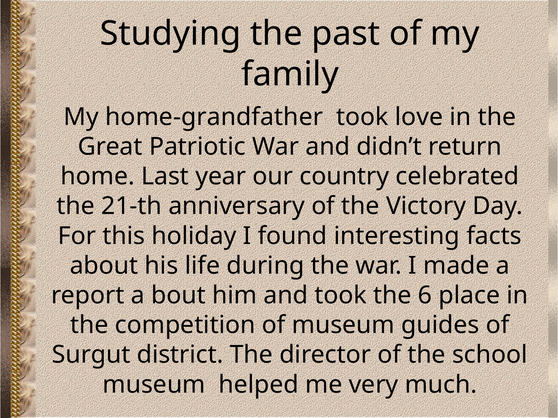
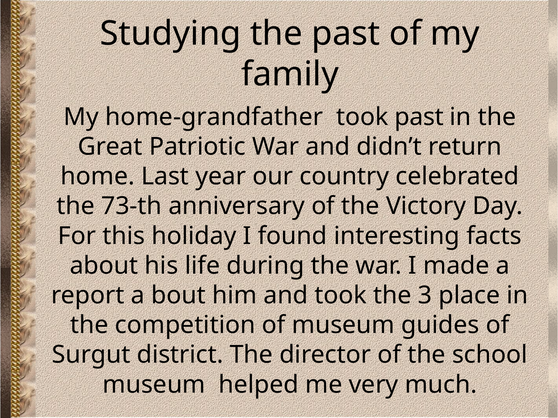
took love: love -> past
21-th: 21-th -> 73-th
6: 6 -> 3
